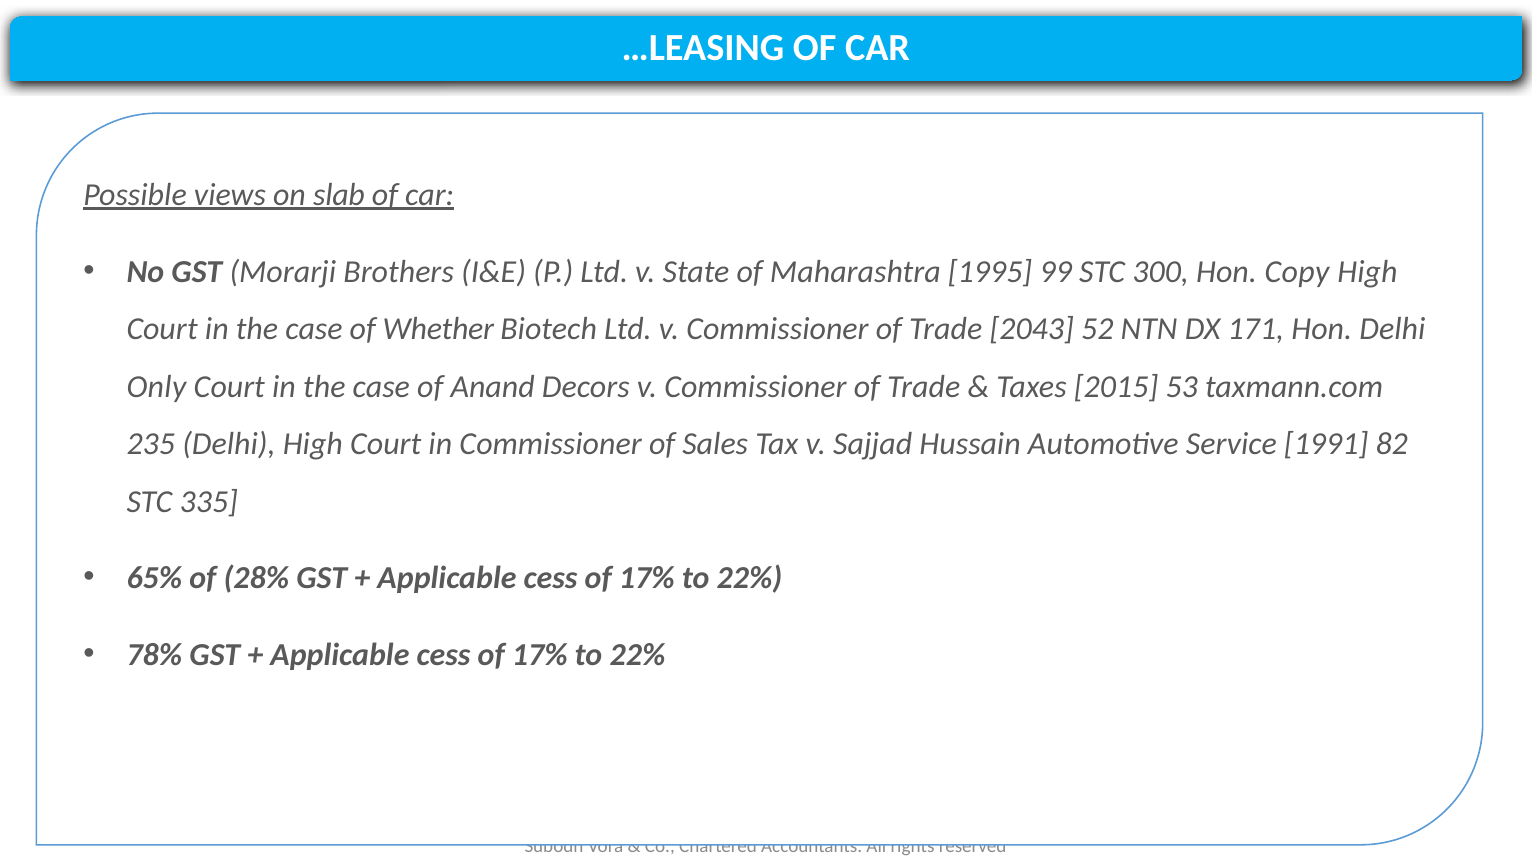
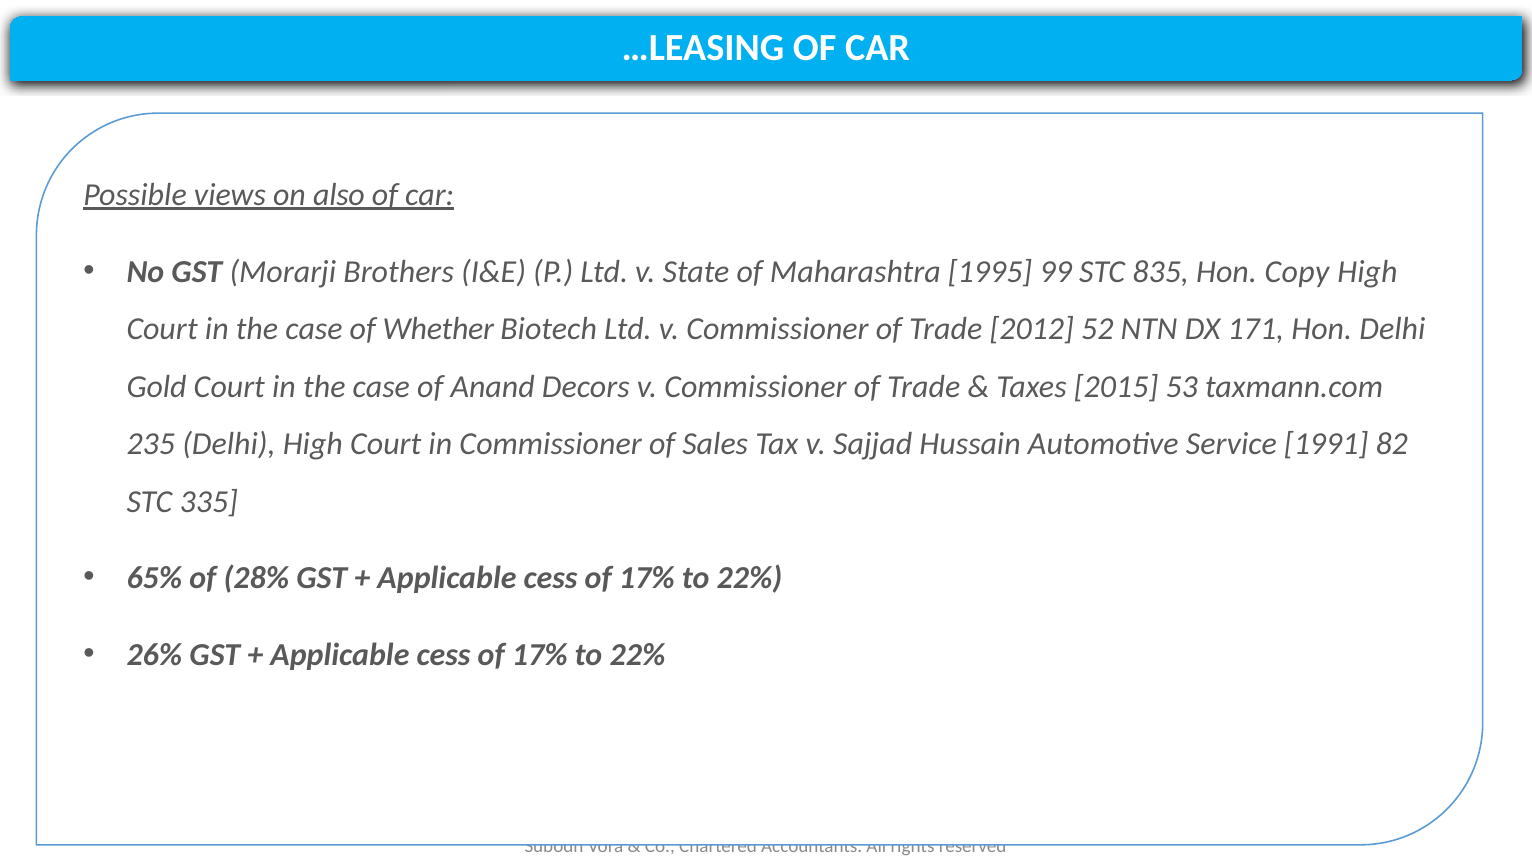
slab: slab -> also
300: 300 -> 835
2043: 2043 -> 2012
Only: Only -> Gold
78%: 78% -> 26%
